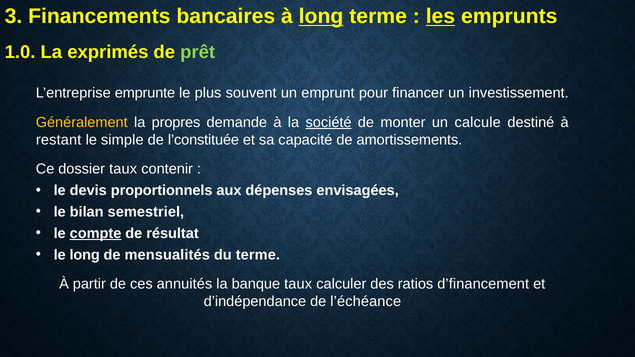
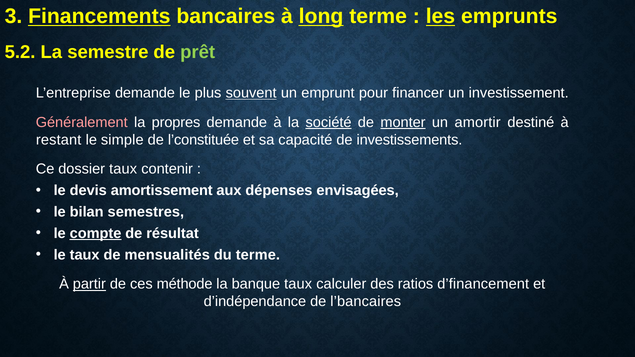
Financements underline: none -> present
1.0: 1.0 -> 5.2
exprimés: exprimés -> semestre
L’entreprise emprunte: emprunte -> demande
souvent underline: none -> present
Généralement colour: yellow -> pink
monter underline: none -> present
calcule: calcule -> amortir
amortissements: amortissements -> investissements
proportionnels: proportionnels -> amortissement
semestriel: semestriel -> semestres
le long: long -> taux
partir underline: none -> present
annuités: annuités -> méthode
l’échéance: l’échéance -> l’bancaires
